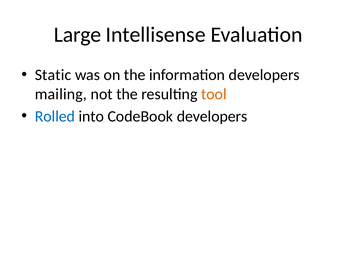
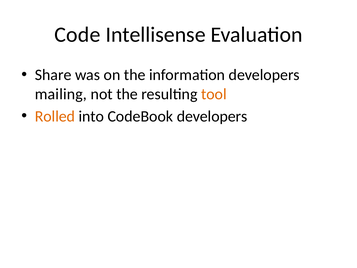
Large: Large -> Code
Static: Static -> Share
Rolled colour: blue -> orange
